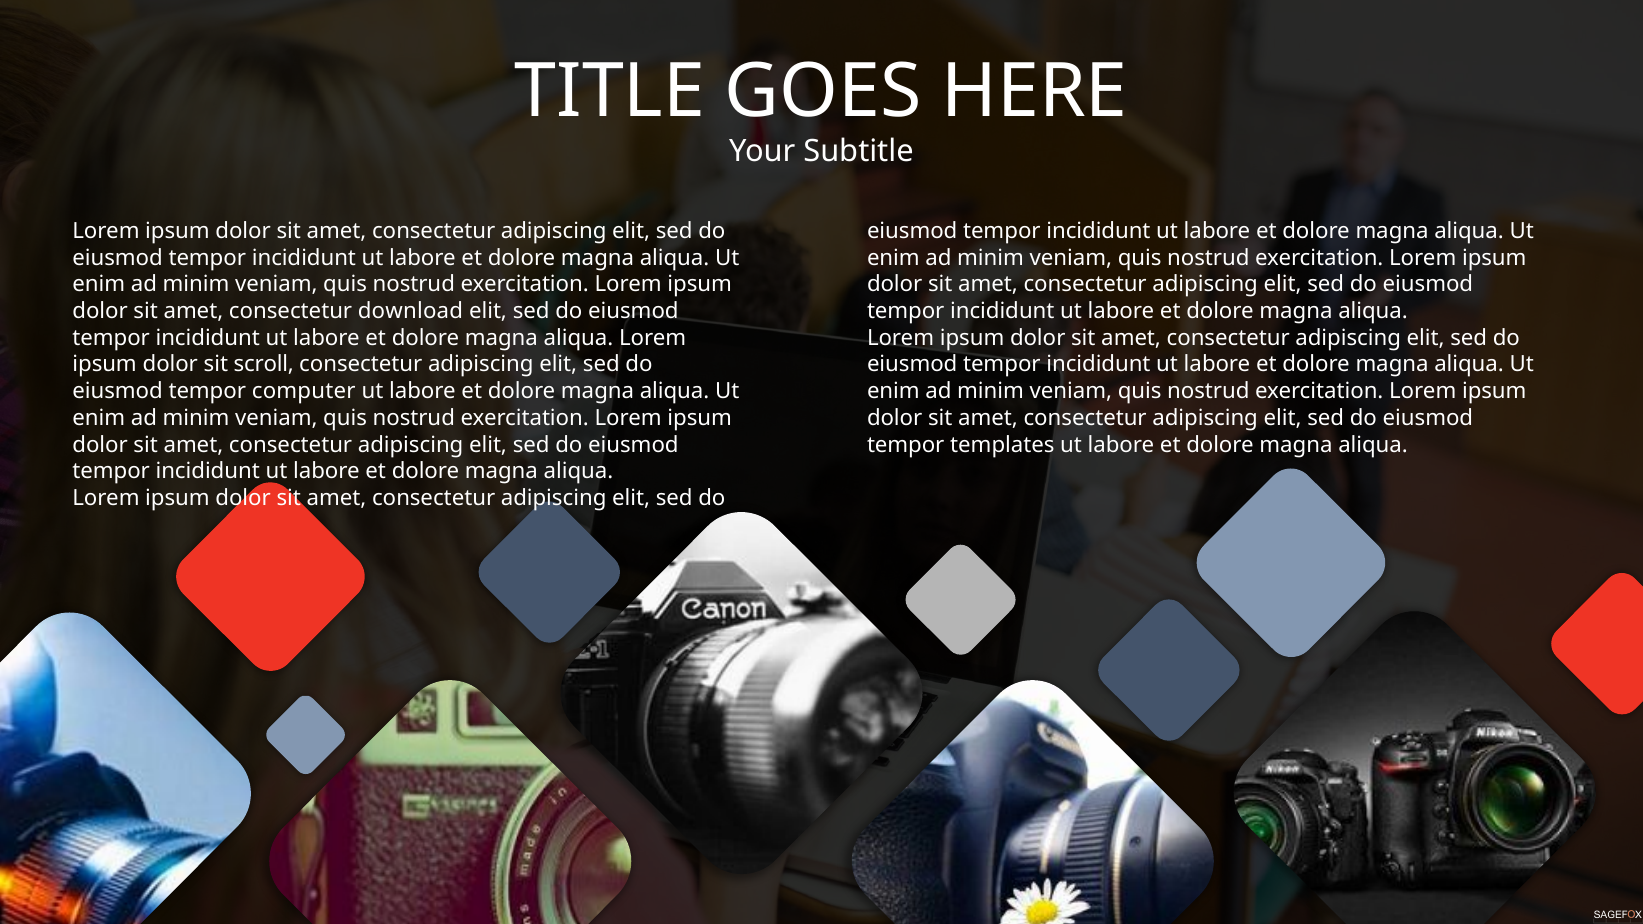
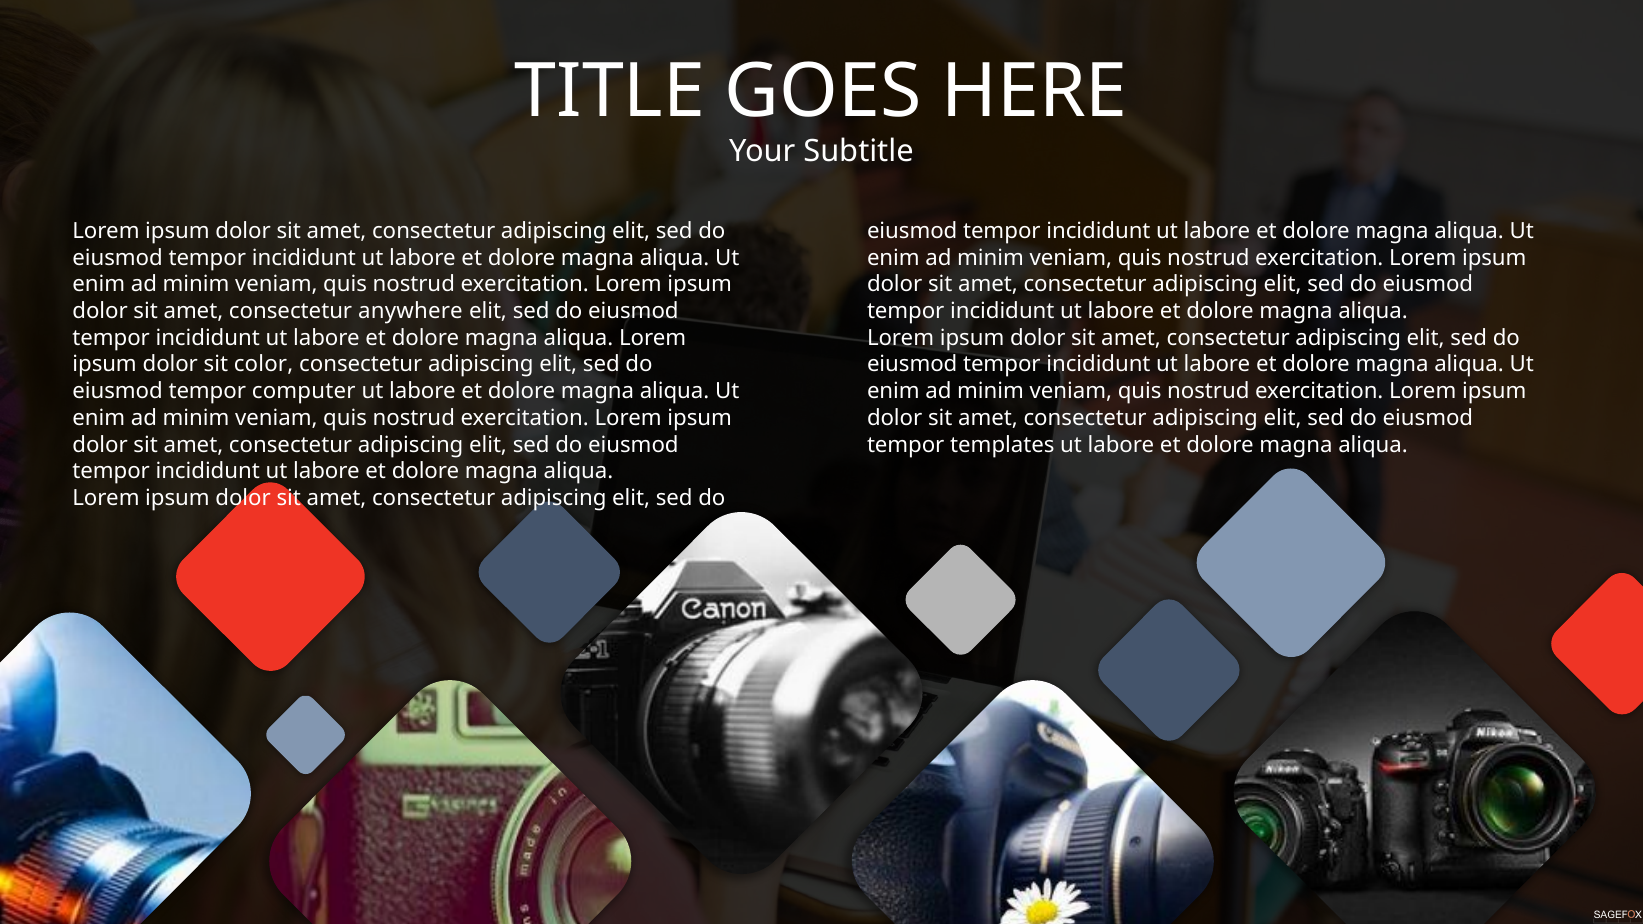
download: download -> anywhere
scroll: scroll -> color
